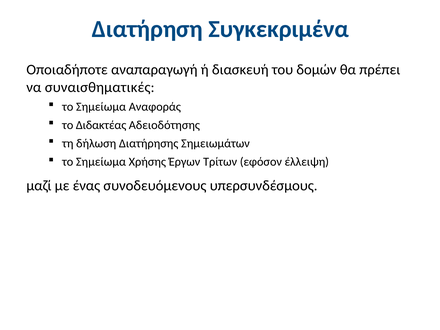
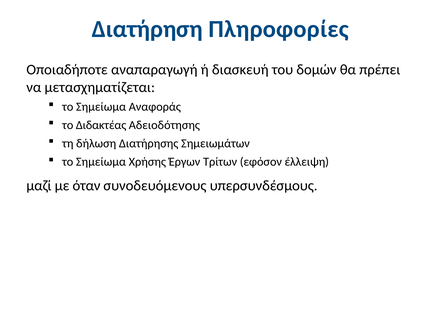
Συγκεκριμένα: Συγκεκριμένα -> Πληροφορίες
συναισθηματικές: συναισθηματικές -> μετασχηματίζεται
ένας: ένας -> όταν
